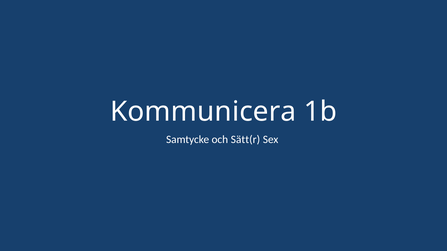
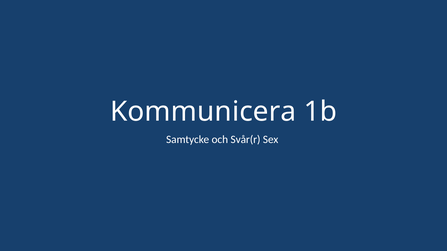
Sätt(r: Sätt(r -> Svår(r
